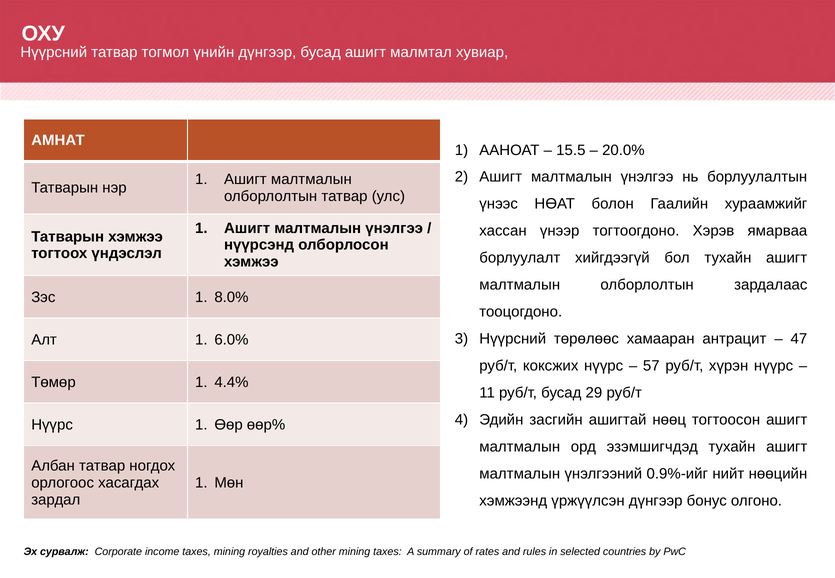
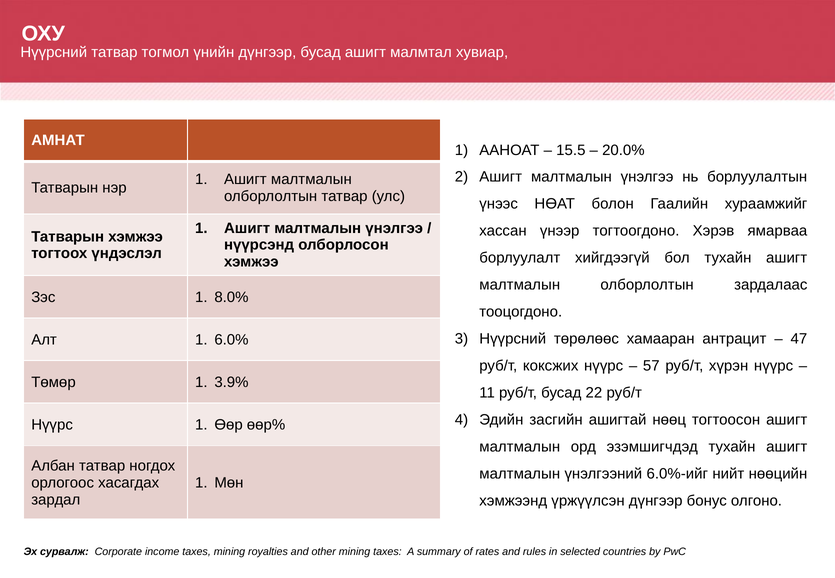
4.4%: 4.4% -> 3.9%
29: 29 -> 22
0.9%-ийг: 0.9%-ийг -> 6.0%-ийг
